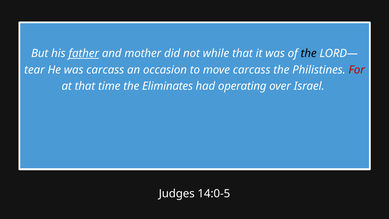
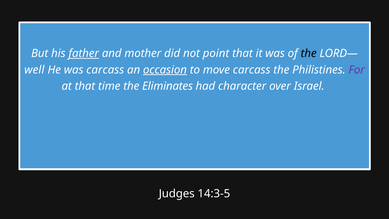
while: while -> point
tear: tear -> well
occasion underline: none -> present
For colour: red -> purple
operating: operating -> character
14:0-5: 14:0-5 -> 14:3-5
